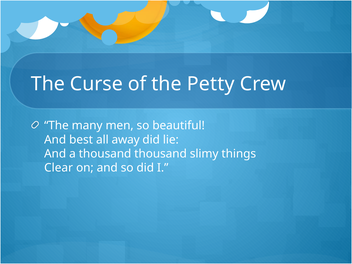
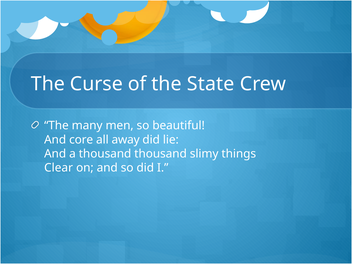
Petty: Petty -> State
best: best -> core
